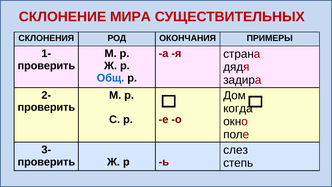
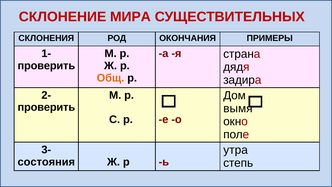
Общ colour: blue -> orange
когда: когда -> вымя
слез: слез -> утра
проверить at (46, 162): проверить -> состояния
